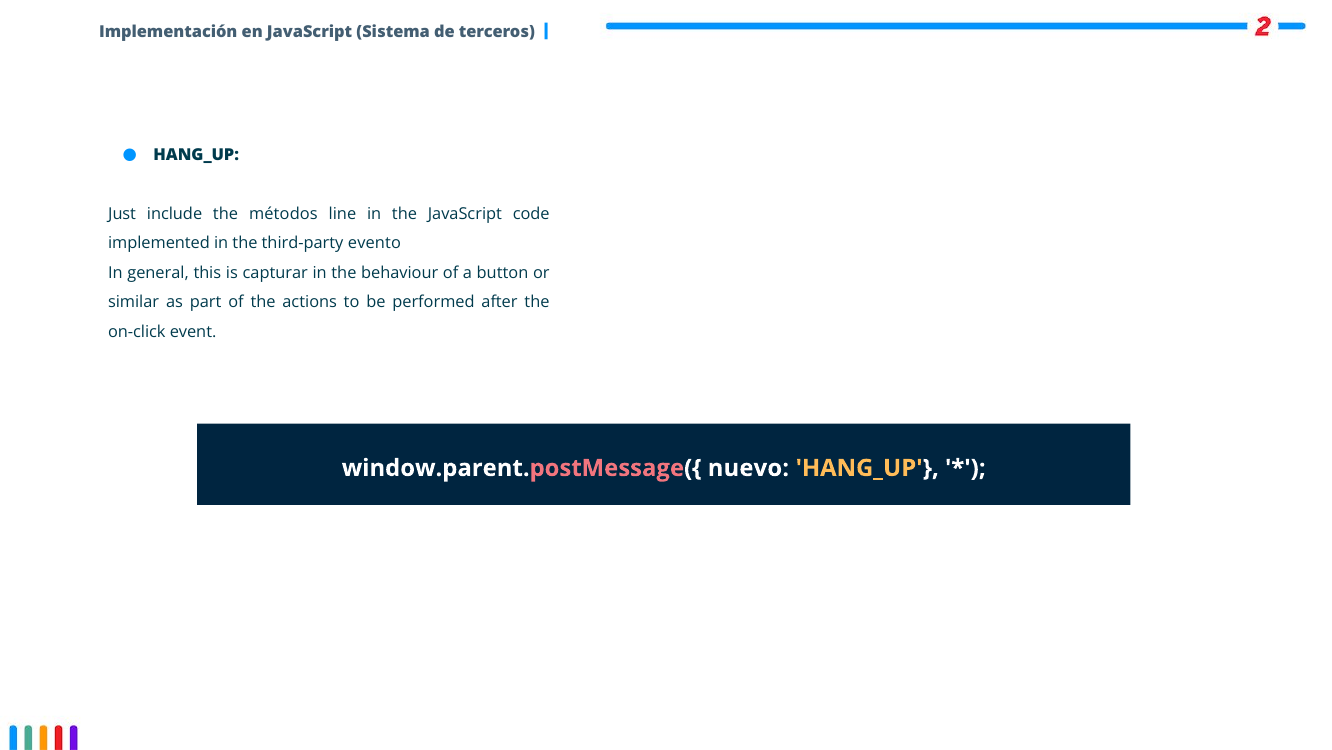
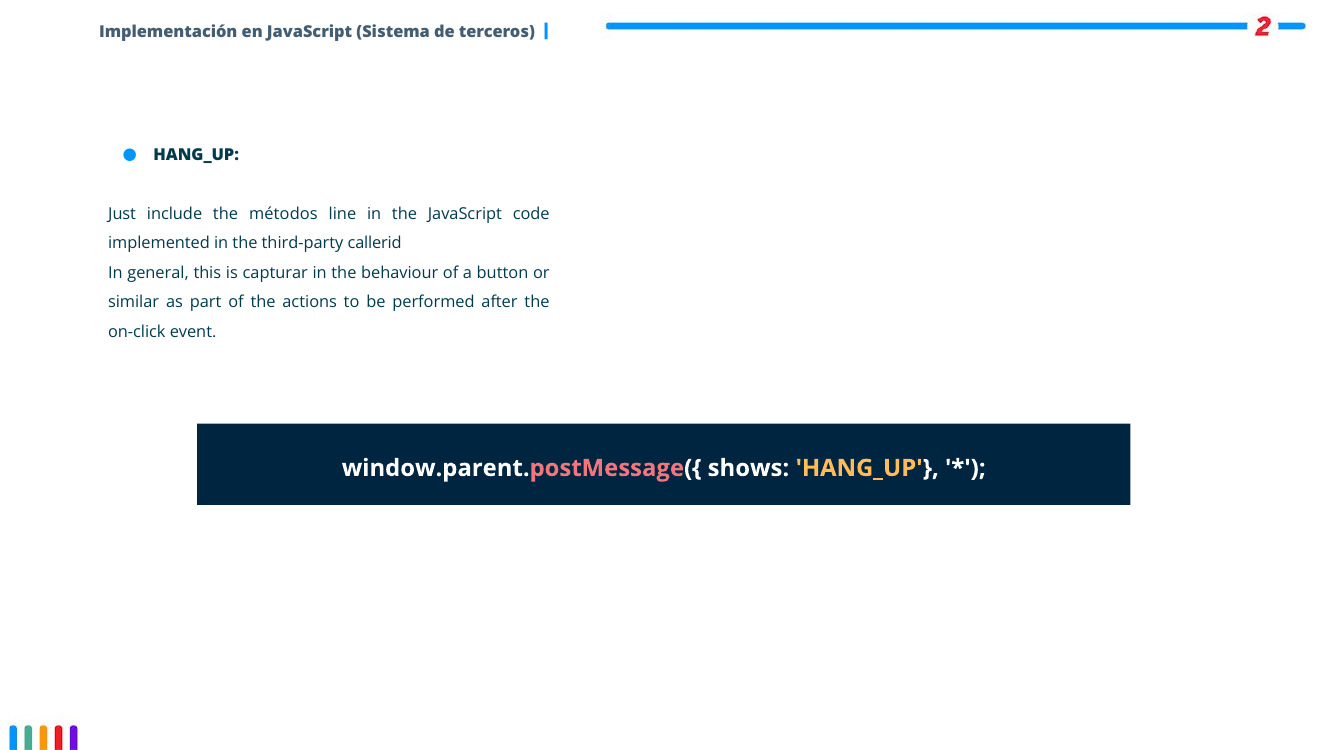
evento: evento -> callerid
nuevo: nuevo -> shows
